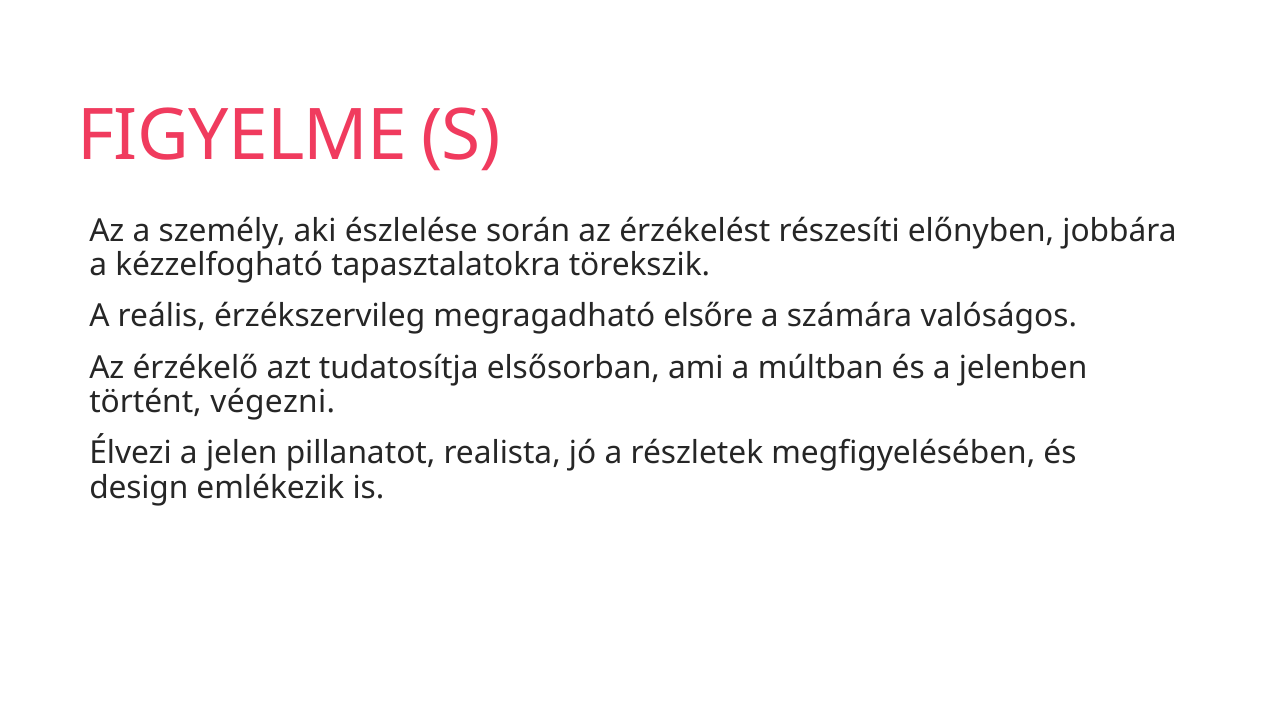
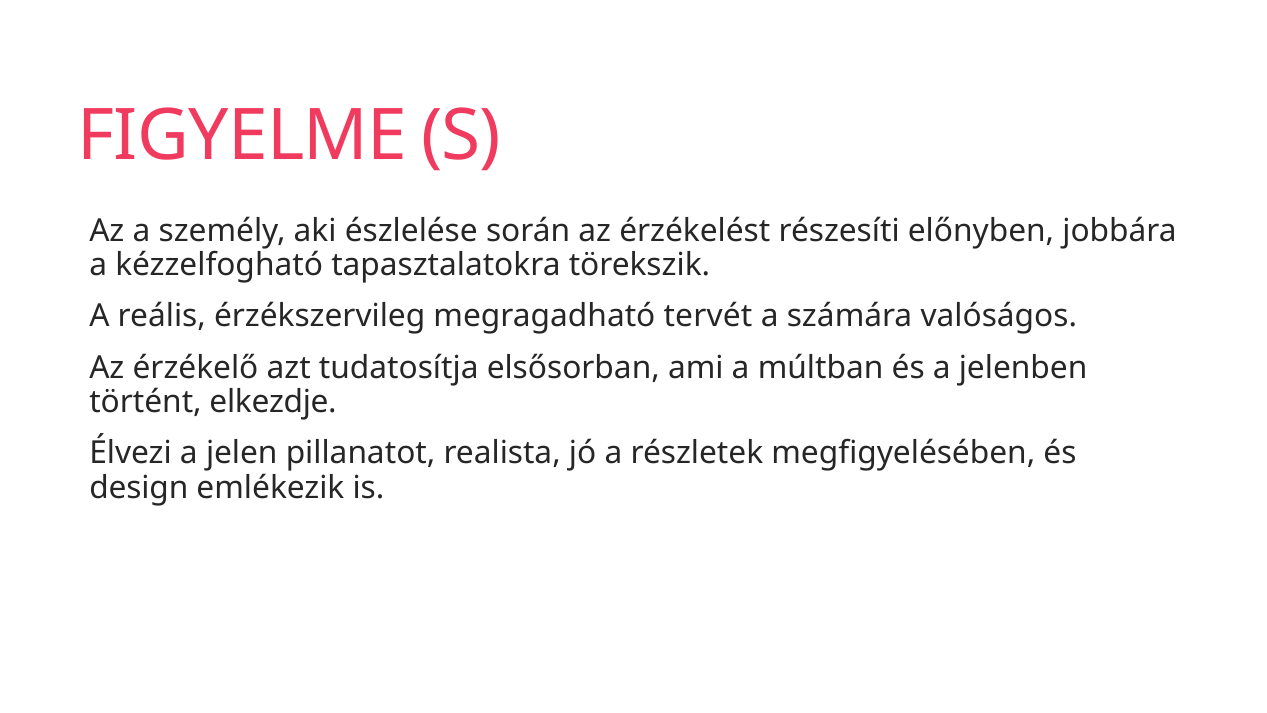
elsőre: elsőre -> tervét
végezni: végezni -> elkezdje
